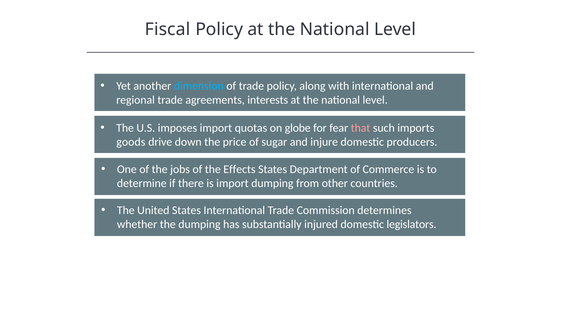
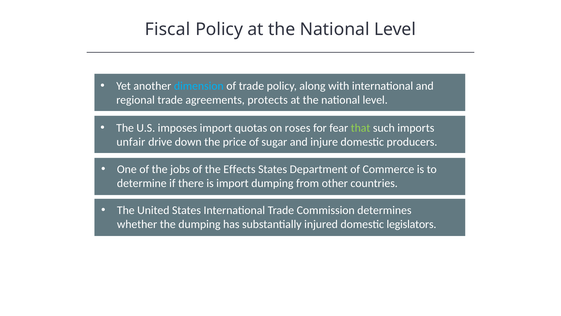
interests: interests -> protects
globe: globe -> roses
that colour: pink -> light green
goods: goods -> unfair
